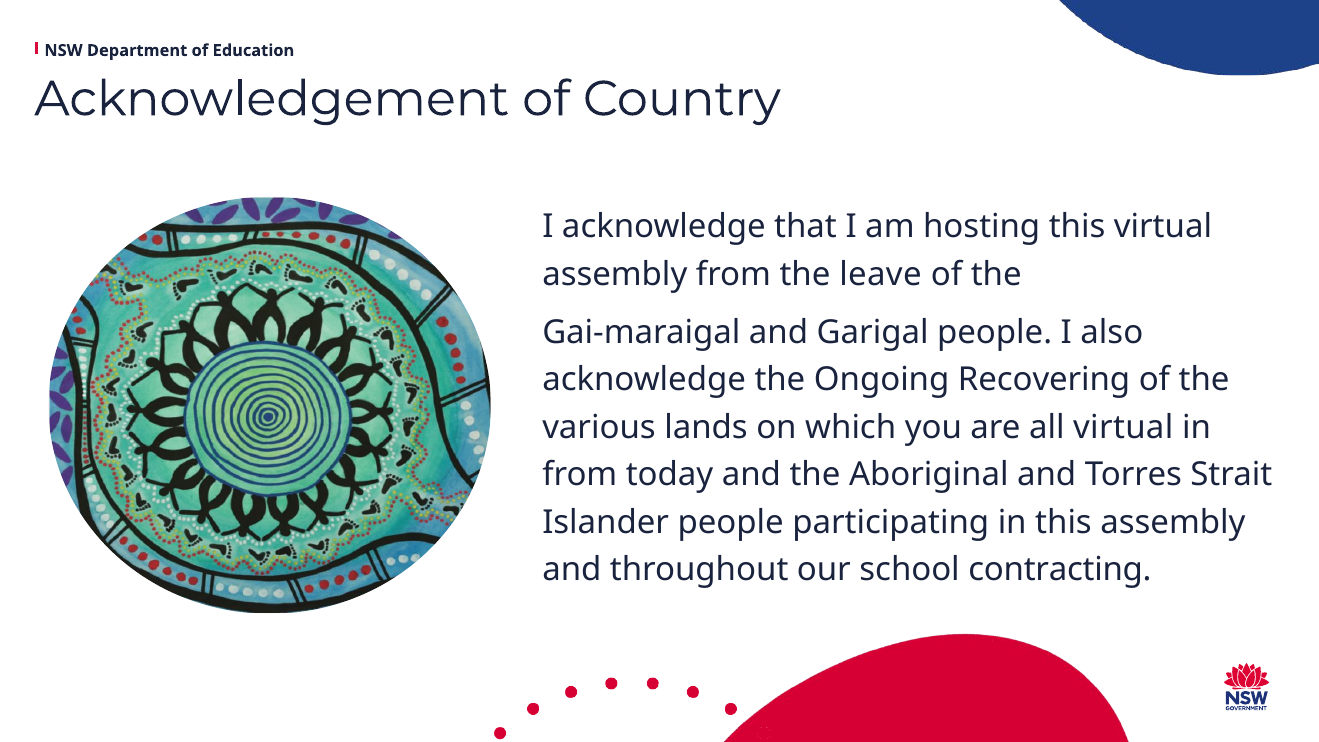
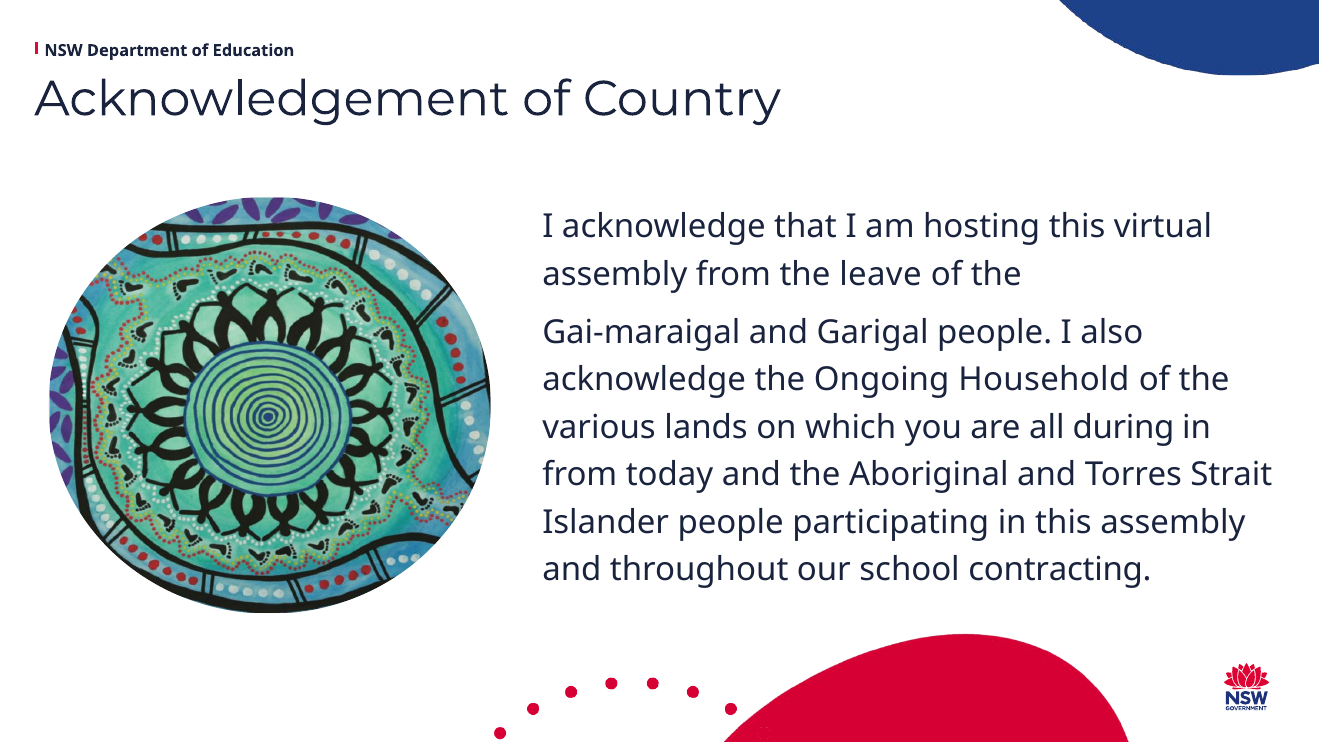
Recovering: Recovering -> Household
all virtual: virtual -> during
